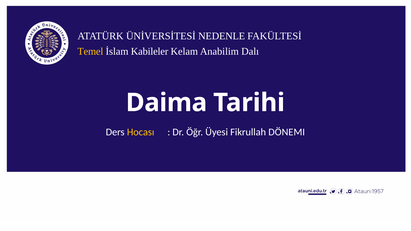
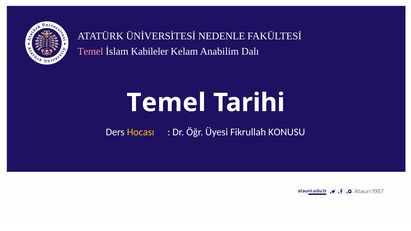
Temel at (90, 52) colour: yellow -> pink
Daima at (166, 103): Daima -> Temel
DÖNEMI: DÖNEMI -> KONUSU
